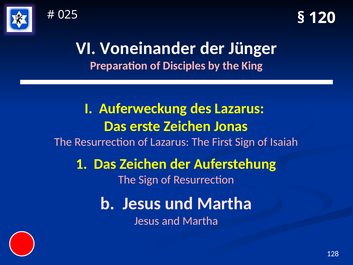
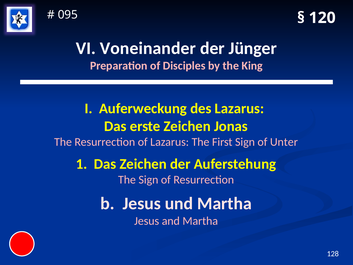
025: 025 -> 095
Isaiah: Isaiah -> Unter
